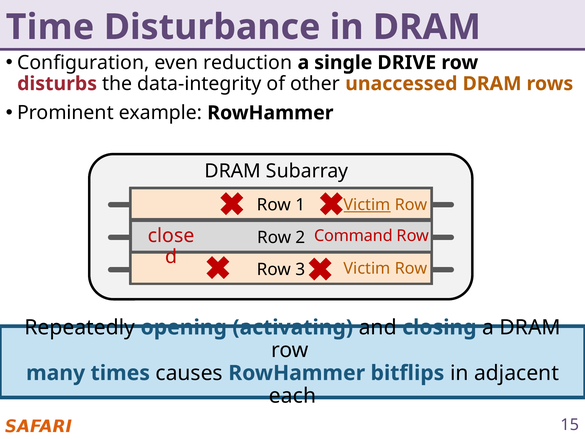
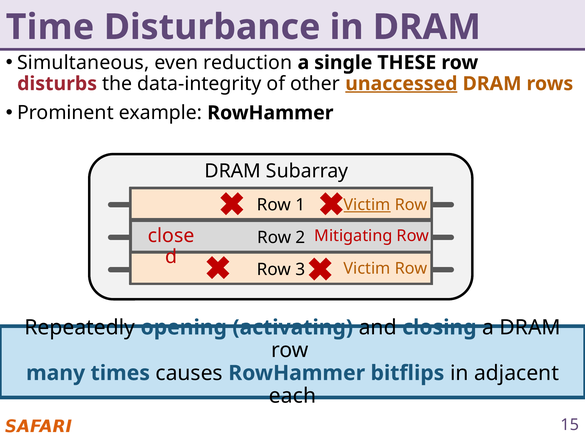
Configuration: Configuration -> Simultaneous
DRIVE: DRIVE -> THESE
unaccessed underline: none -> present
Command: Command -> Mitigating
